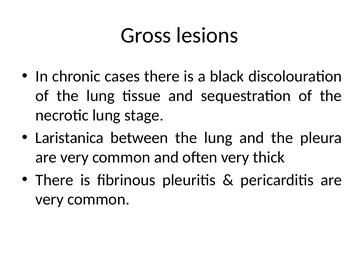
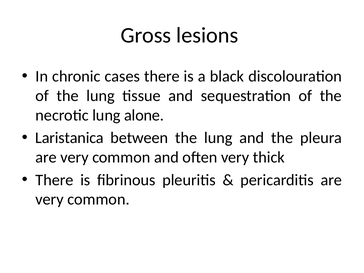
stage: stage -> alone
